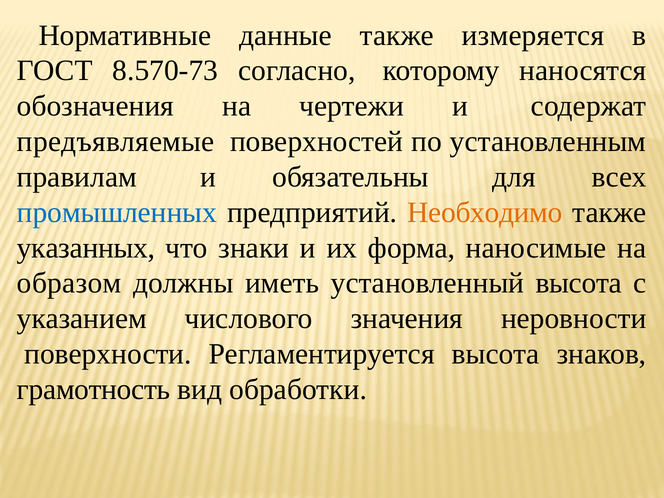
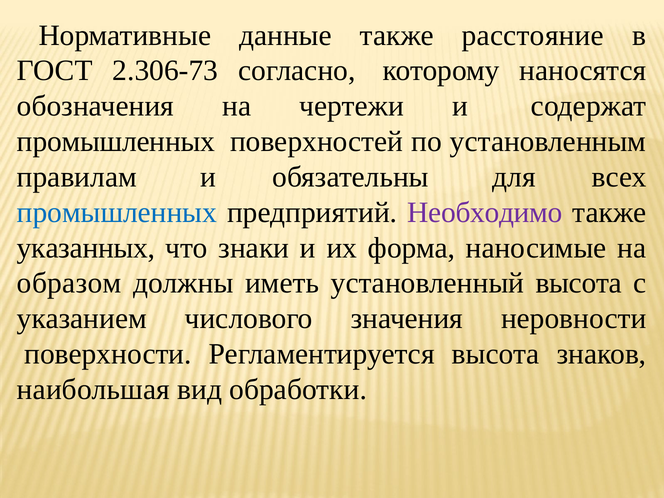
измеряется: измеряется -> расстояние
8.570-73: 8.570-73 -> 2.306-73
предъявляемые at (116, 142): предъявляемые -> промышленных
Необходимо colour: orange -> purple
грамотность: грамотность -> наибольшая
